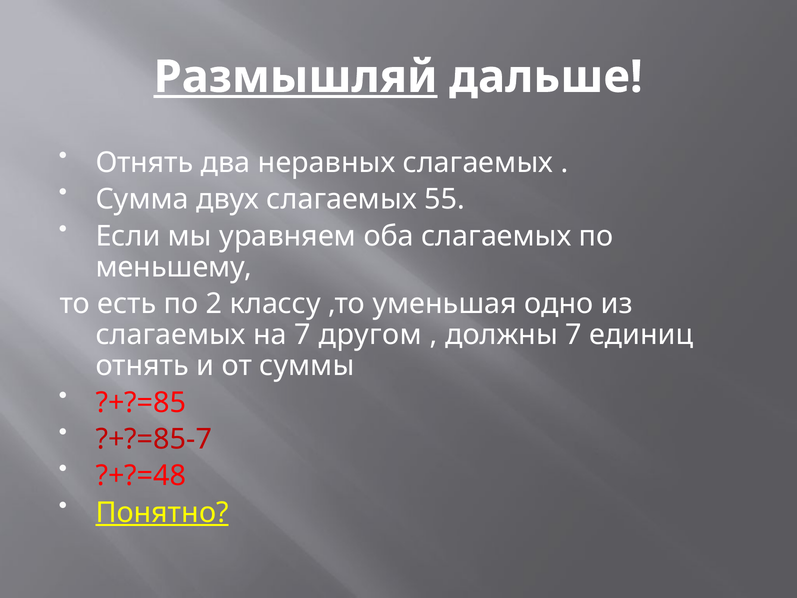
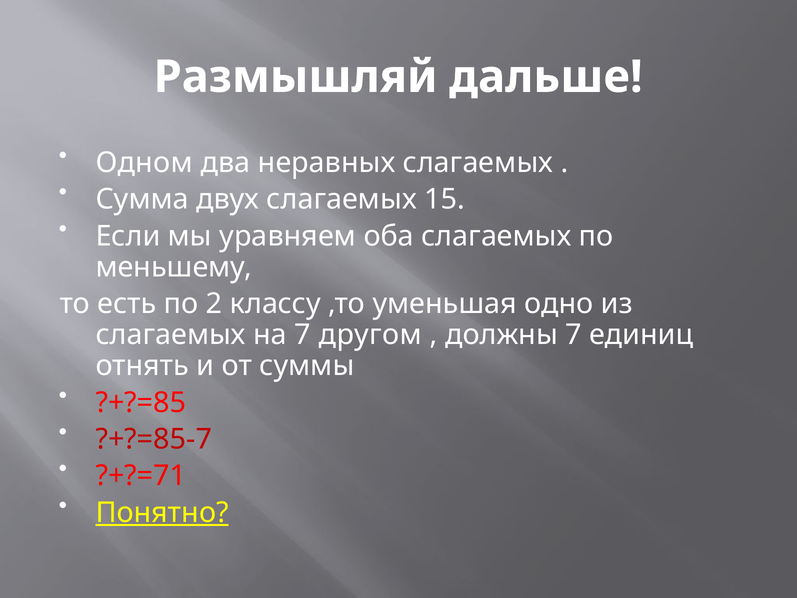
Размышляй underline: present -> none
Отнять at (144, 163): Отнять -> Одном
55: 55 -> 15
?+?=48: ?+?=48 -> ?+?=71
